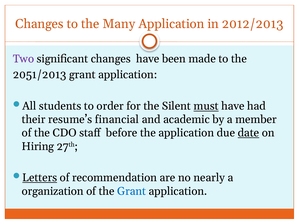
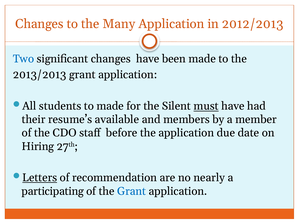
Two colour: purple -> blue
2051/2013: 2051/2013 -> 2013/2013
to order: order -> made
financial: financial -> available
academic: academic -> members
date underline: present -> none
organization: organization -> participating
